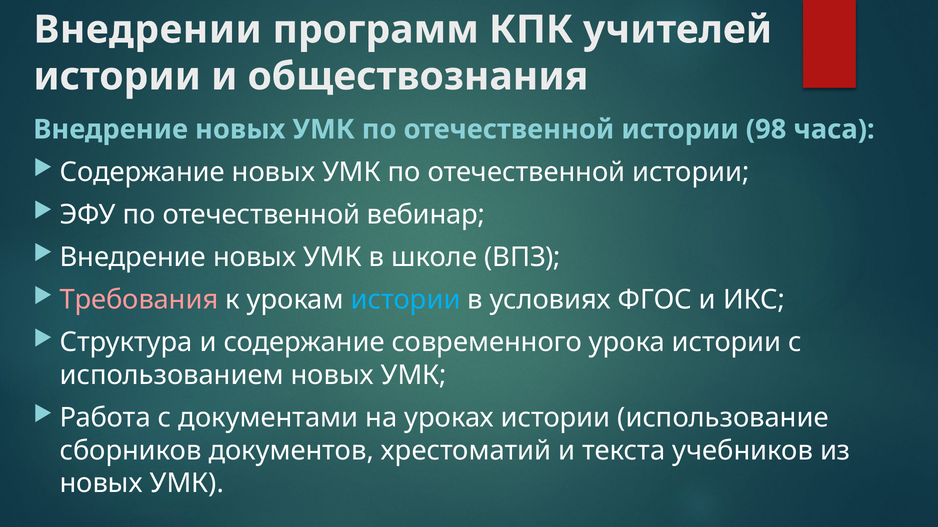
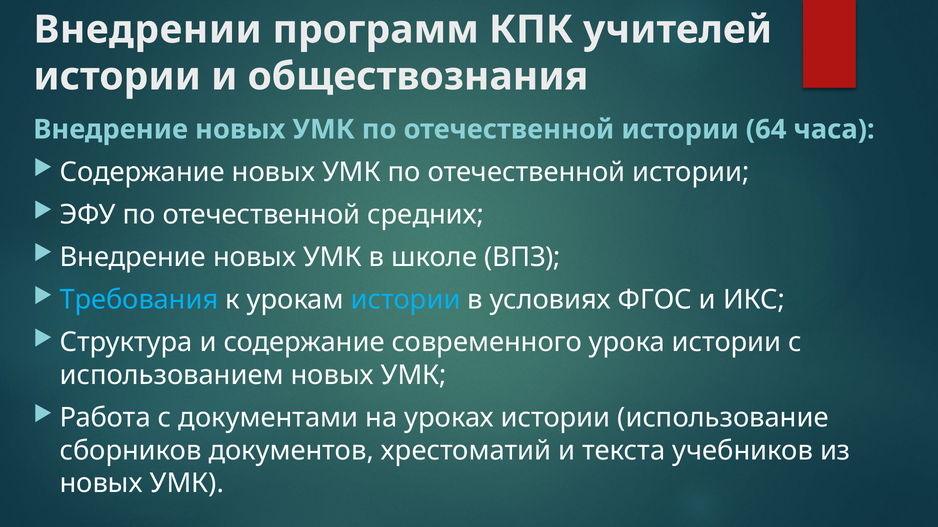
98: 98 -> 64
вебинар: вебинар -> средних
Требования colour: pink -> light blue
